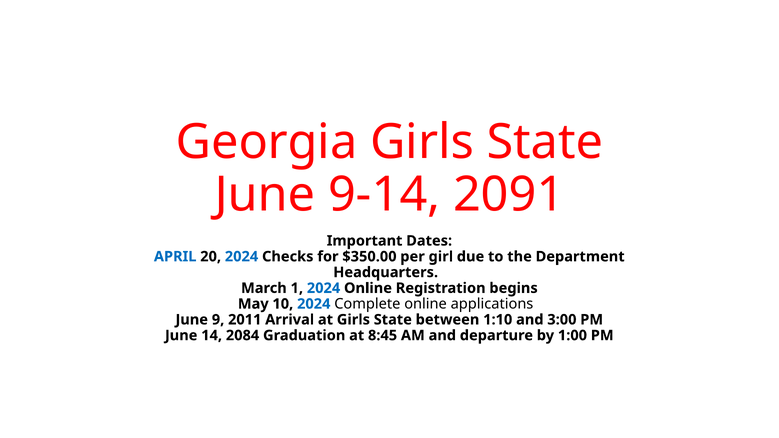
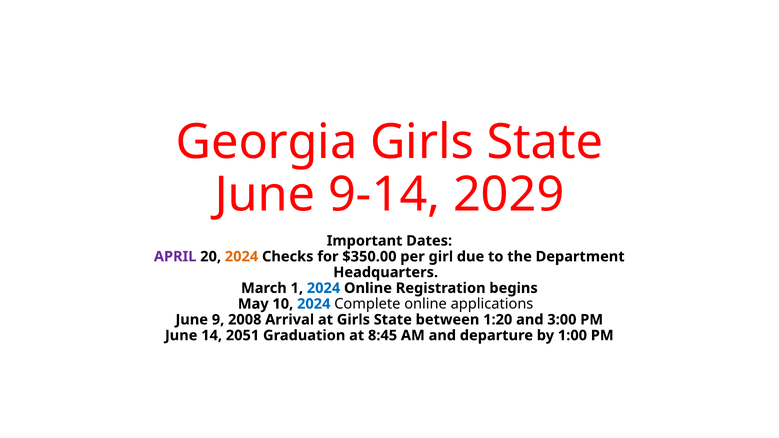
2091: 2091 -> 2029
APRIL colour: blue -> purple
2024 at (242, 257) colour: blue -> orange
2011: 2011 -> 2008
1:10: 1:10 -> 1:20
2084: 2084 -> 2051
